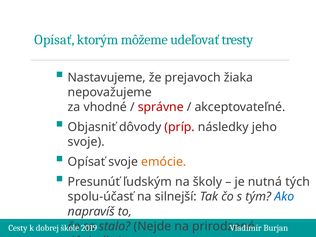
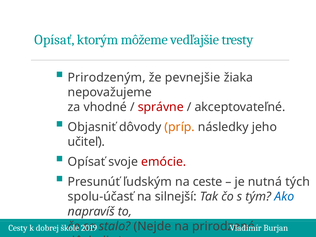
udeľovať: udeľovať -> vedľajšie
Nastavujeme: Nastavujeme -> Prirodzeným
prejavoch: prejavoch -> pevnejšie
príp colour: red -> orange
svoje at (86, 142): svoje -> učiteľ
emócie colour: orange -> red
školy: školy -> ceste
